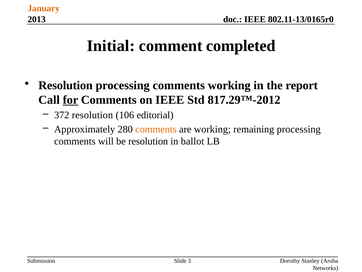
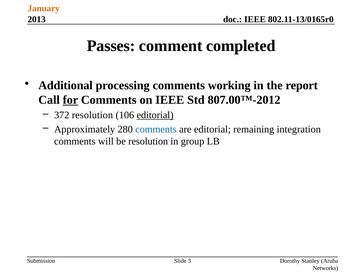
Initial: Initial -> Passes
Resolution at (66, 85): Resolution -> Additional
817.29™-2012: 817.29™-2012 -> 807.00™-2012
editorial at (155, 115) underline: none -> present
comments at (156, 129) colour: orange -> blue
are working: working -> editorial
remaining processing: processing -> integration
ballot: ballot -> group
